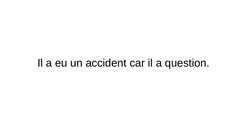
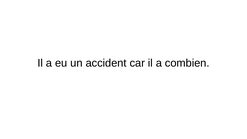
question: question -> combien
